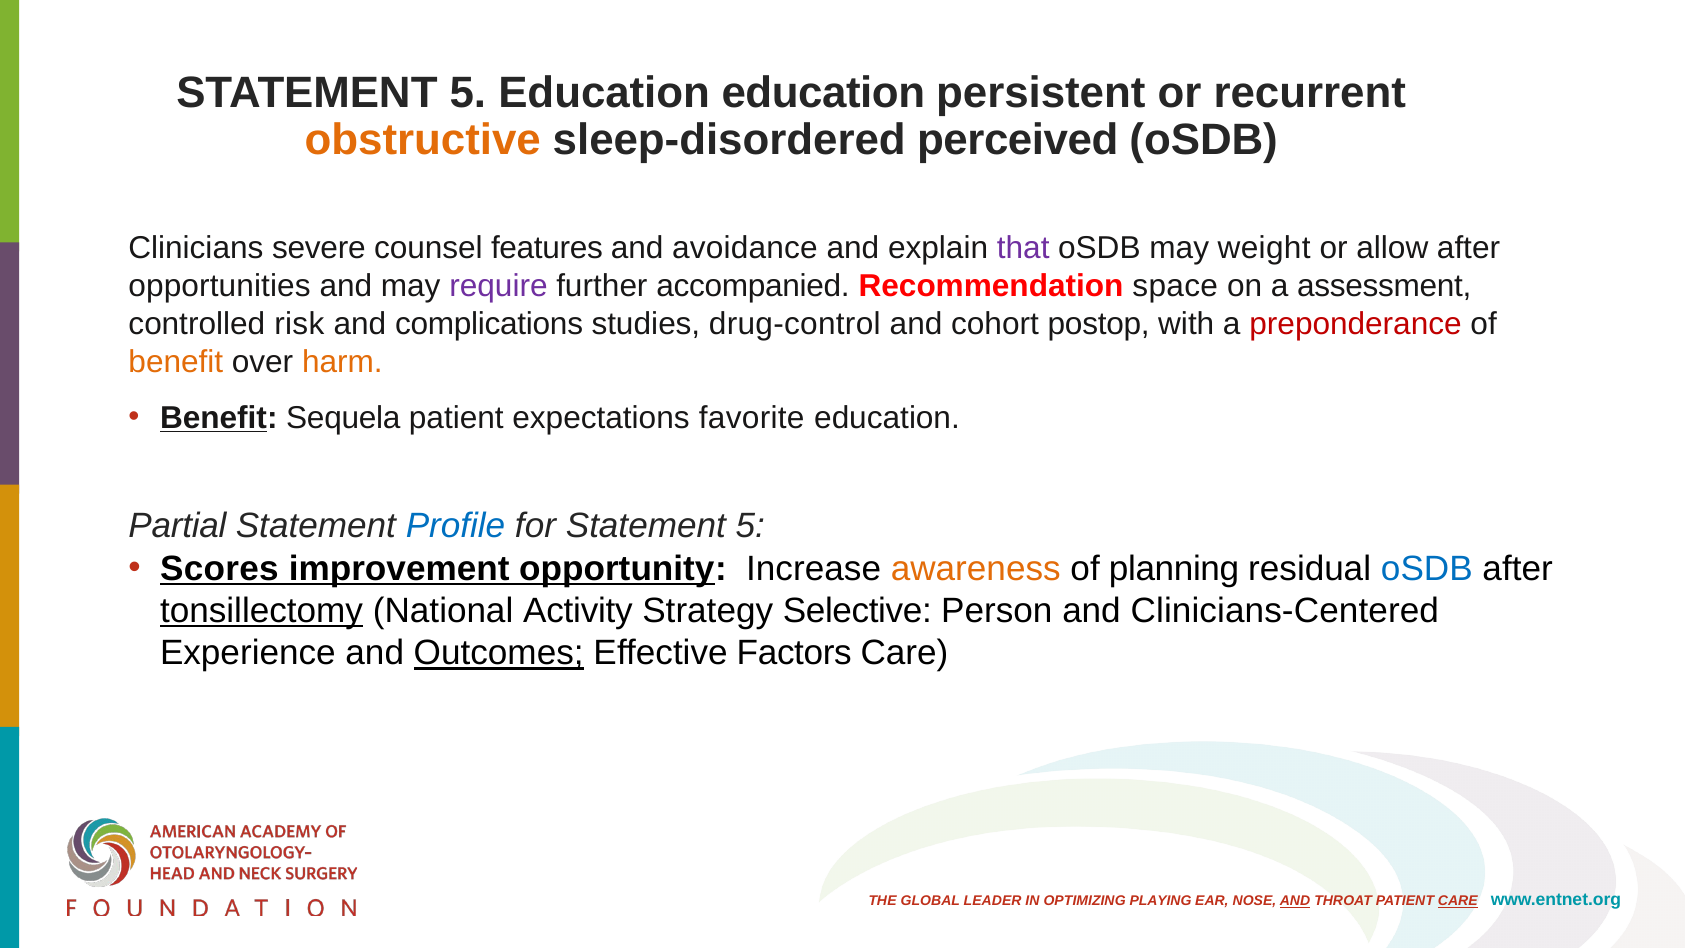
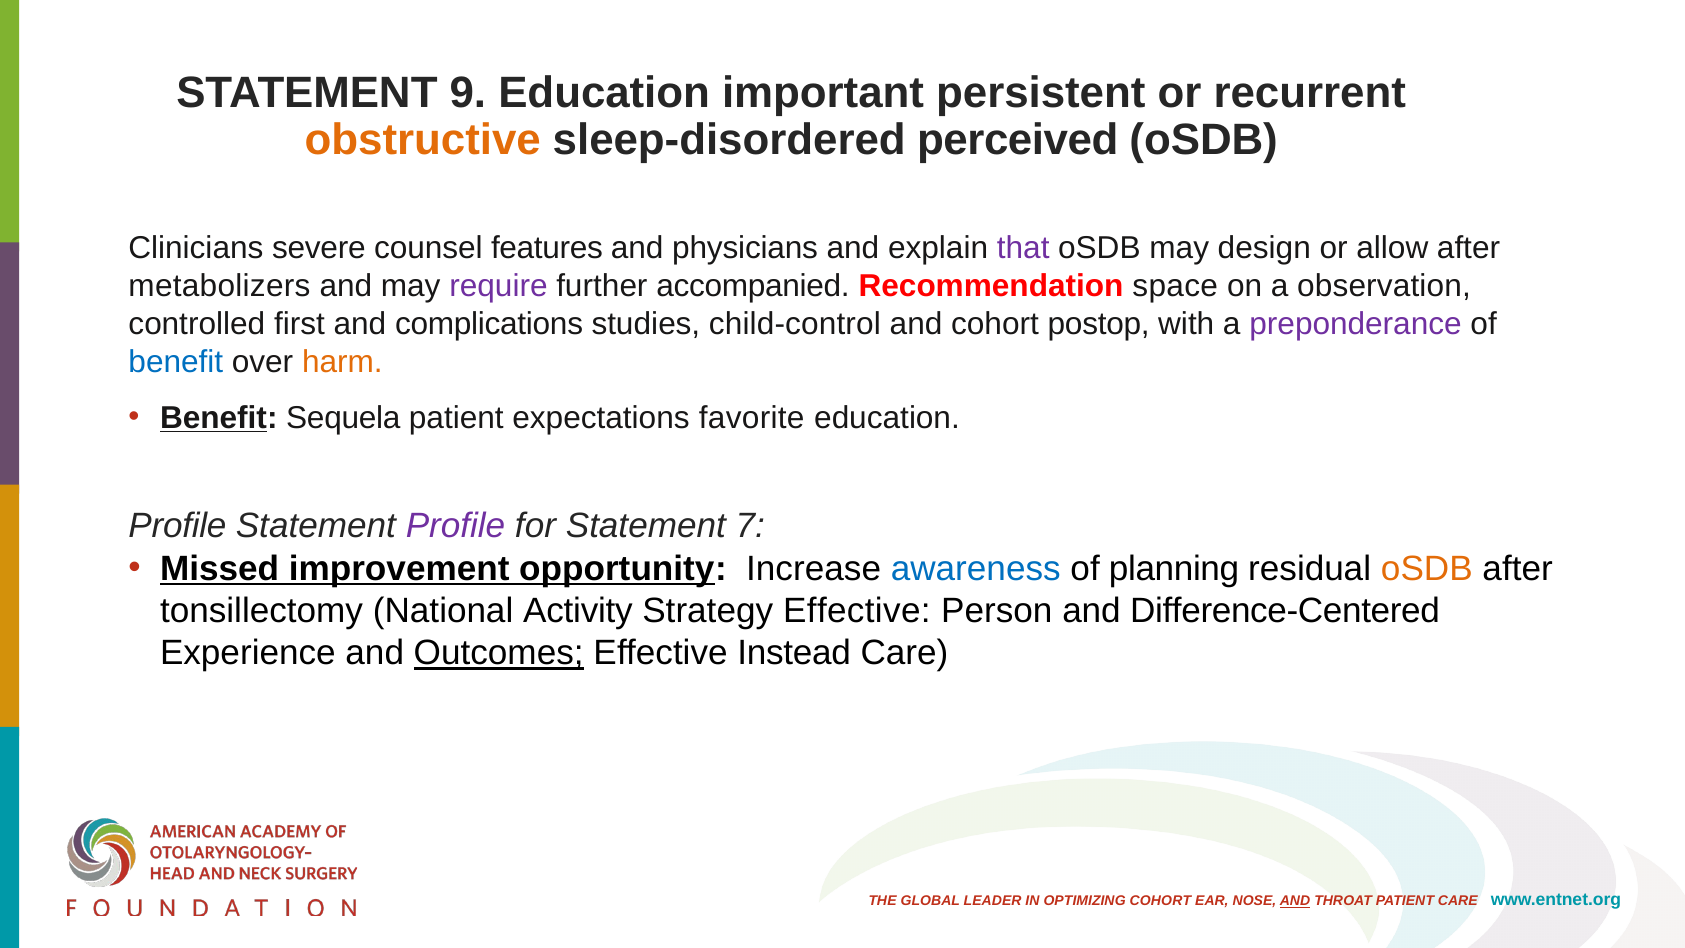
5 at (468, 93): 5 -> 9
Education education: education -> important
avoidance: avoidance -> physicians
weight: weight -> design
opportunities: opportunities -> metabolizers
assessment: assessment -> observation
risk: risk -> first
drug-control: drug-control -> child-control
preponderance colour: red -> purple
benefit at (176, 362) colour: orange -> blue
Partial at (177, 526): Partial -> Profile
Profile at (456, 526) colour: blue -> purple
for Statement 5: 5 -> 7
Scores: Scores -> Missed
awareness colour: orange -> blue
oSDB at (1427, 569) colour: blue -> orange
tonsillectomy underline: present -> none
Strategy Selective: Selective -> Effective
Clinicians-Centered: Clinicians-Centered -> Difference-Centered
Factors: Factors -> Instead
PLAYING at (1160, 901): PLAYING -> COHORT
CARE at (1458, 901) underline: present -> none
